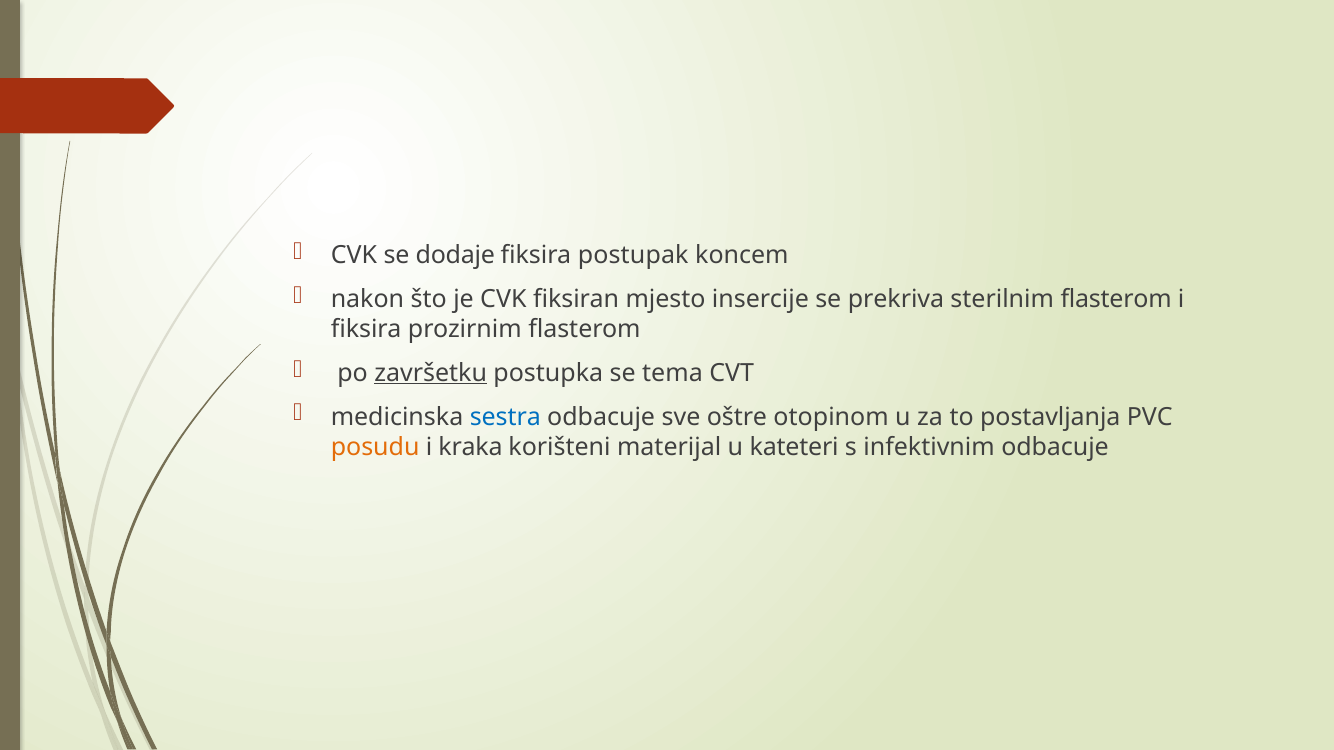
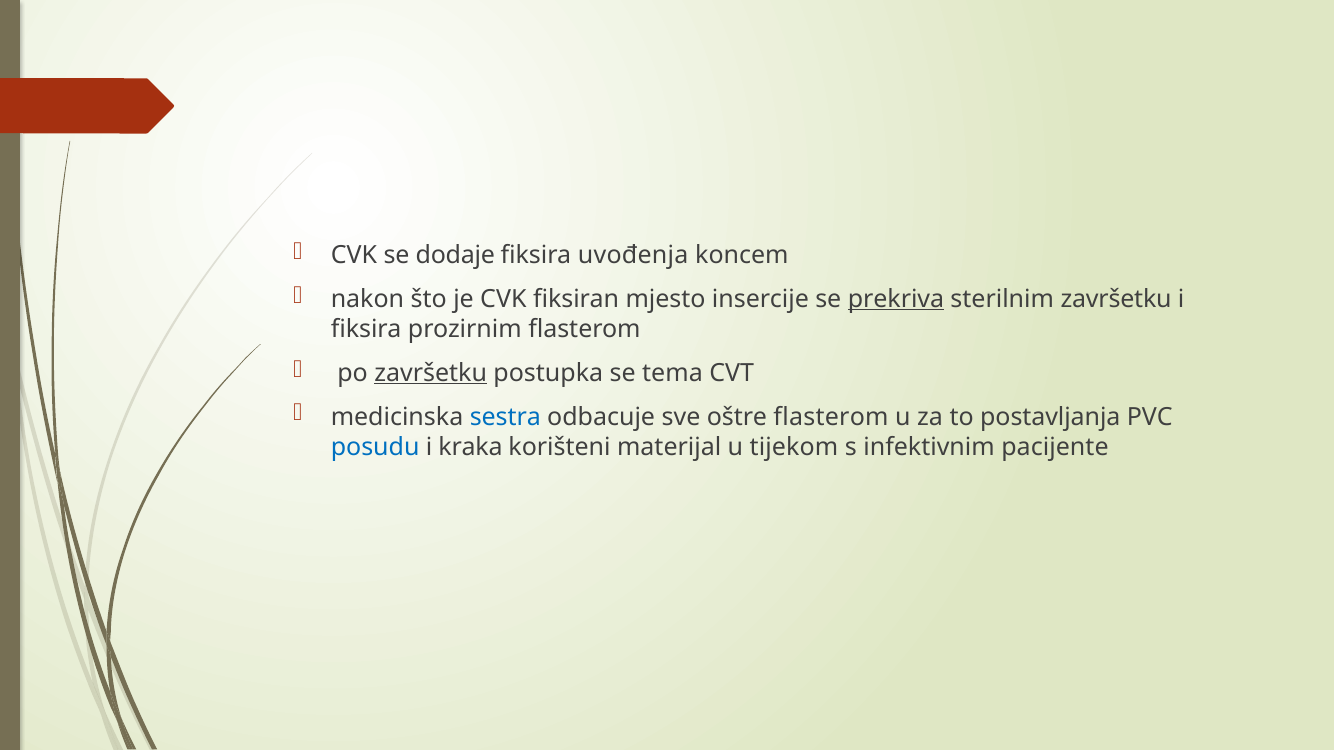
postupak: postupak -> uvođenja
prekriva underline: none -> present
sterilnim flasterom: flasterom -> završetku
oštre otopinom: otopinom -> flasterom
posudu colour: orange -> blue
kateteri: kateteri -> tijekom
infektivnim odbacuje: odbacuje -> pacijente
